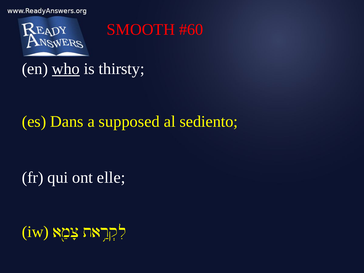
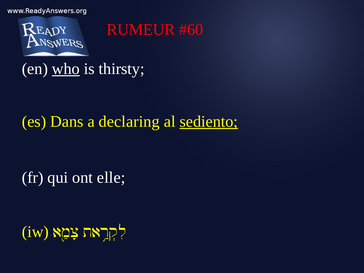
SMOOTH: SMOOTH -> RUMEUR
supposed: supposed -> declaring
sediento underline: none -> present
